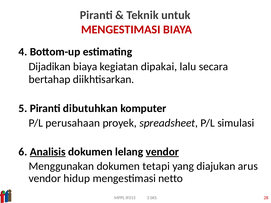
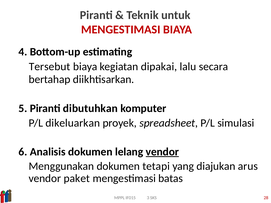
Dijadikan: Dijadikan -> Tersebut
perusahaan: perusahaan -> dikeluarkan
Analisis underline: present -> none
hidup: hidup -> paket
netto: netto -> batas
